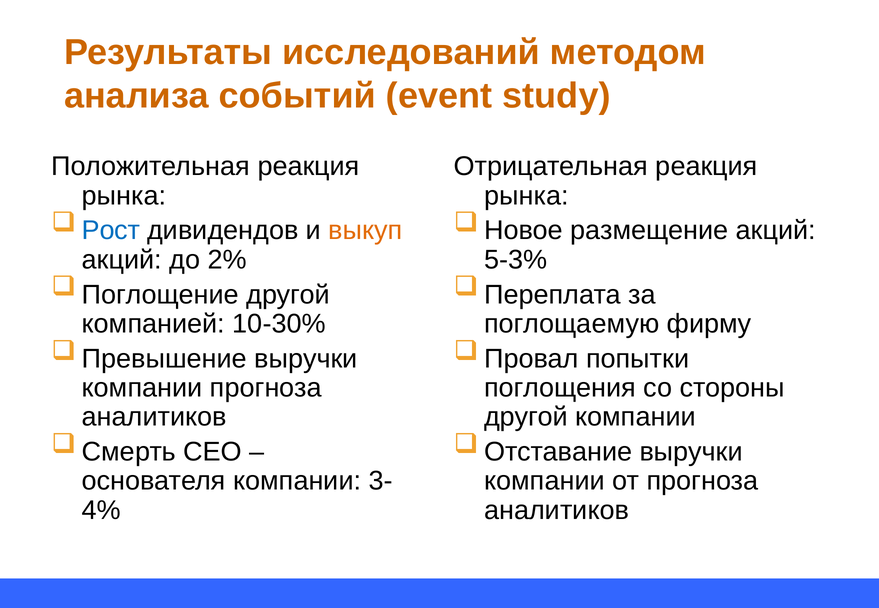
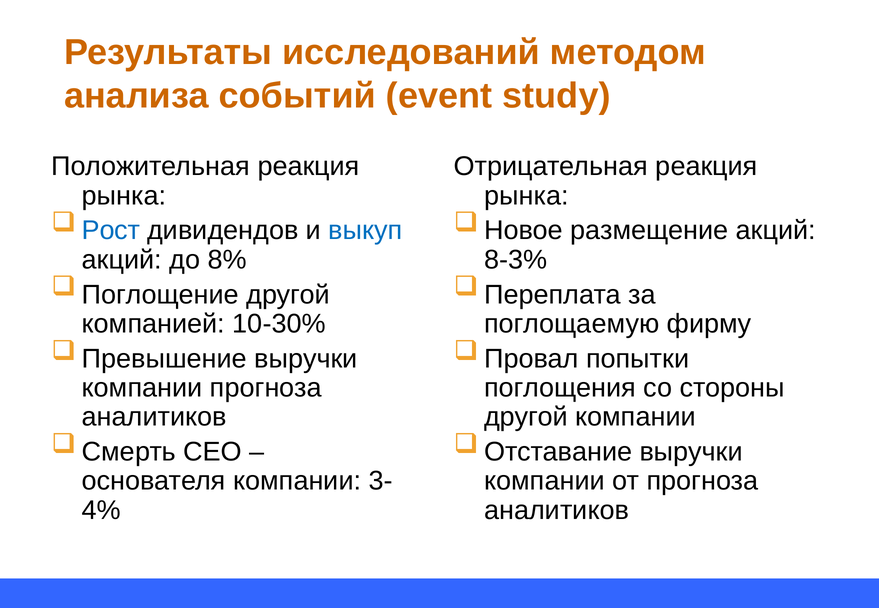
выкуп colour: orange -> blue
2%: 2% -> 8%
5-3%: 5-3% -> 8-3%
